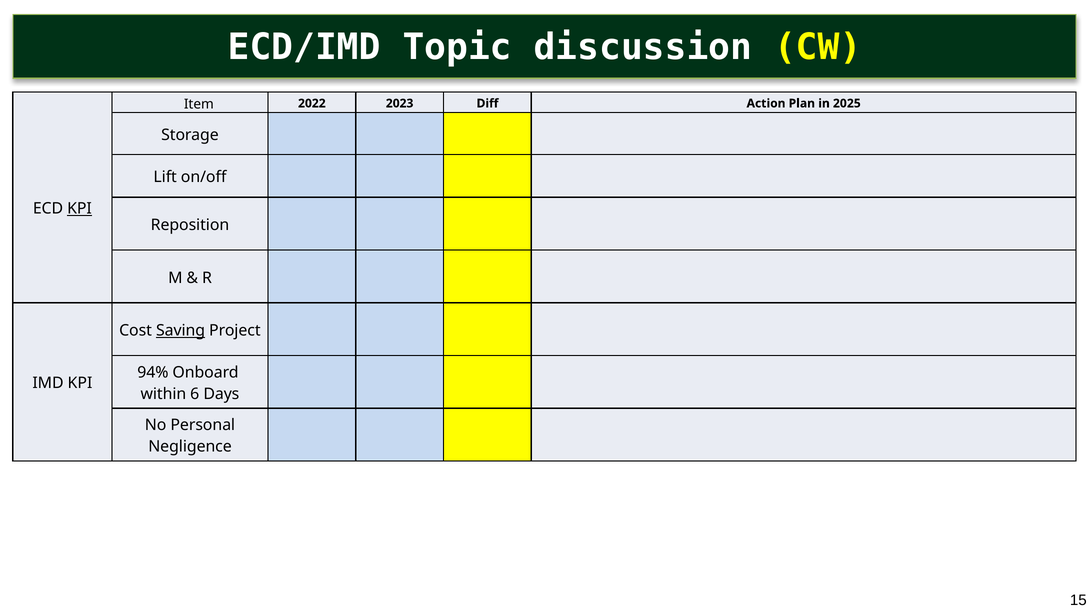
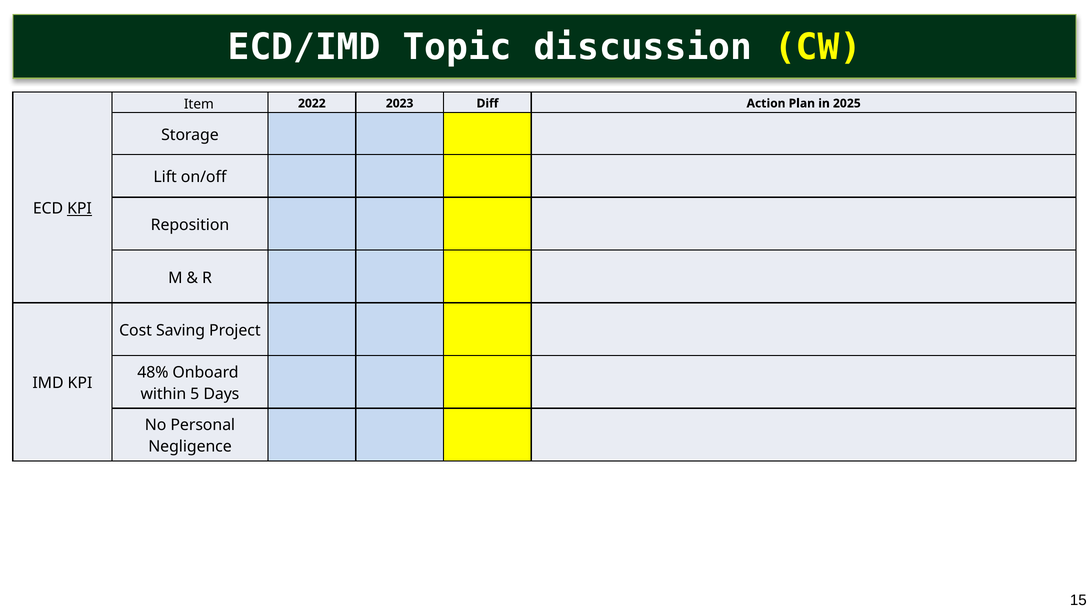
Saving underline: present -> none
94%: 94% -> 48%
6: 6 -> 5
